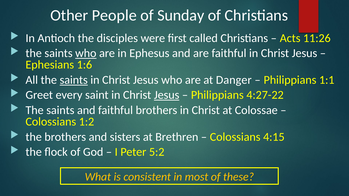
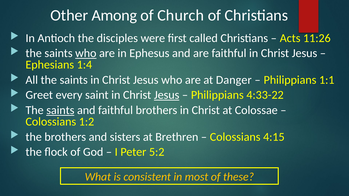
People: People -> Among
Sunday: Sunday -> Church
1:6: 1:6 -> 1:4
saints at (74, 80) underline: present -> none
4:27-22: 4:27-22 -> 4:33-22
saints at (60, 110) underline: none -> present
